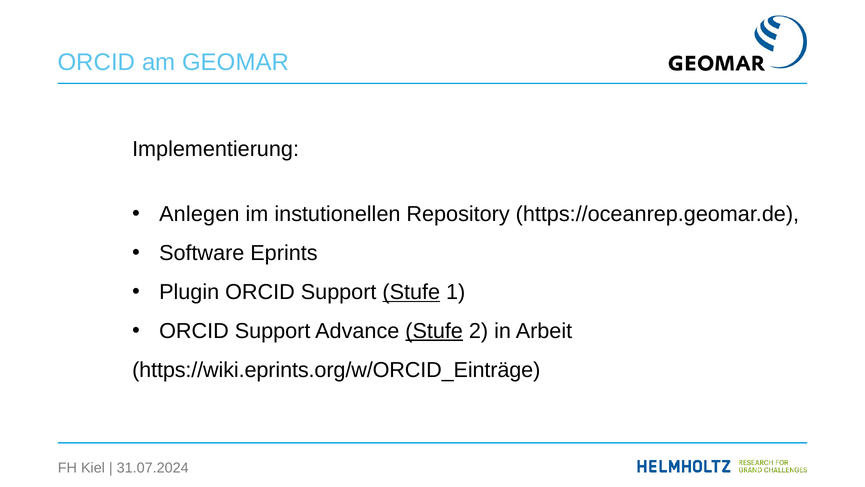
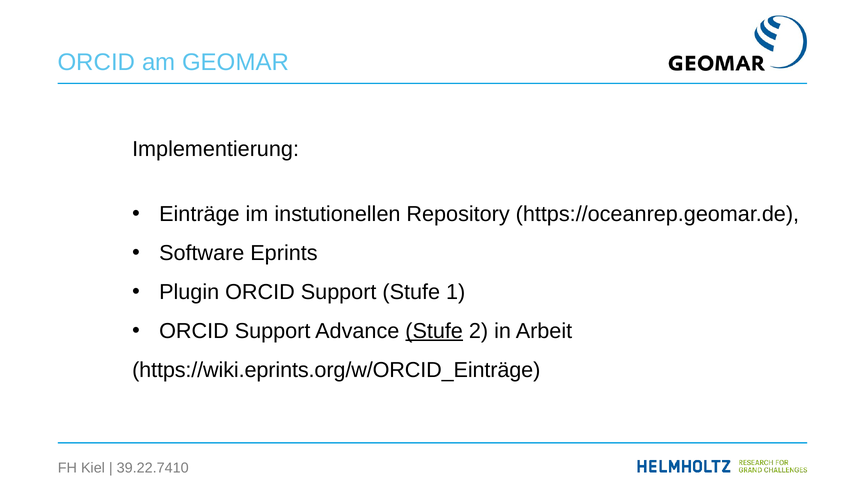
Anlegen: Anlegen -> Einträge
Stufe at (411, 292) underline: present -> none
31.07.2024: 31.07.2024 -> 39.22.7410
